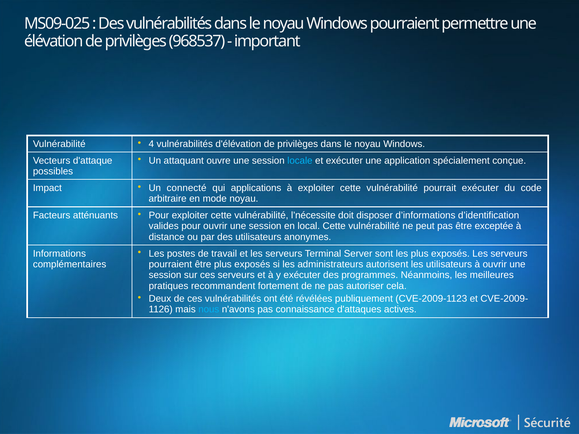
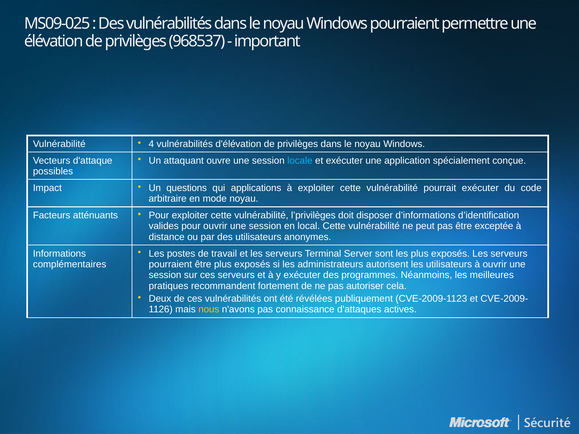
connecté: connecté -> questions
l’nécessite: l’nécessite -> l’privilèges
nous colour: light blue -> yellow
